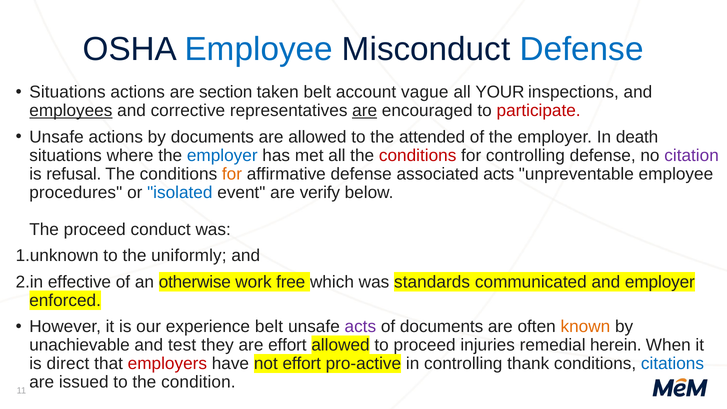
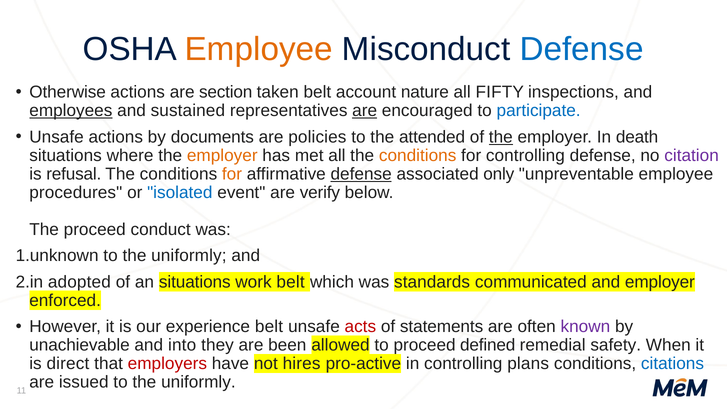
Employee at (259, 49) colour: blue -> orange
Situations at (67, 92): Situations -> Otherwise
vague: vague -> nature
YOUR: YOUR -> FIFTY
corrective: corrective -> sustained
participate colour: red -> blue
are allowed: allowed -> policies
the at (501, 137) underline: none -> present
employer at (222, 155) colour: blue -> orange
conditions at (418, 155) colour: red -> orange
defense at (361, 174) underline: none -> present
associated acts: acts -> only
effective: effective -> adopted
an otherwise: otherwise -> situations
work free: free -> belt
acts at (360, 327) colour: purple -> red
of documents: documents -> statements
known colour: orange -> purple
test: test -> into
are effort: effort -> been
injuries: injuries -> defined
herein: herein -> safety
not effort: effort -> hires
thank: thank -> plans
issued to the condition: condition -> uniformly
